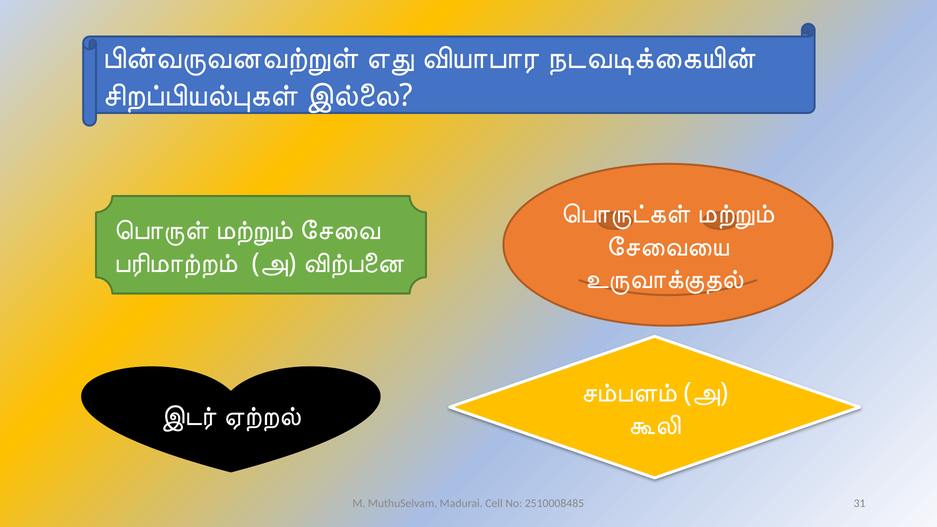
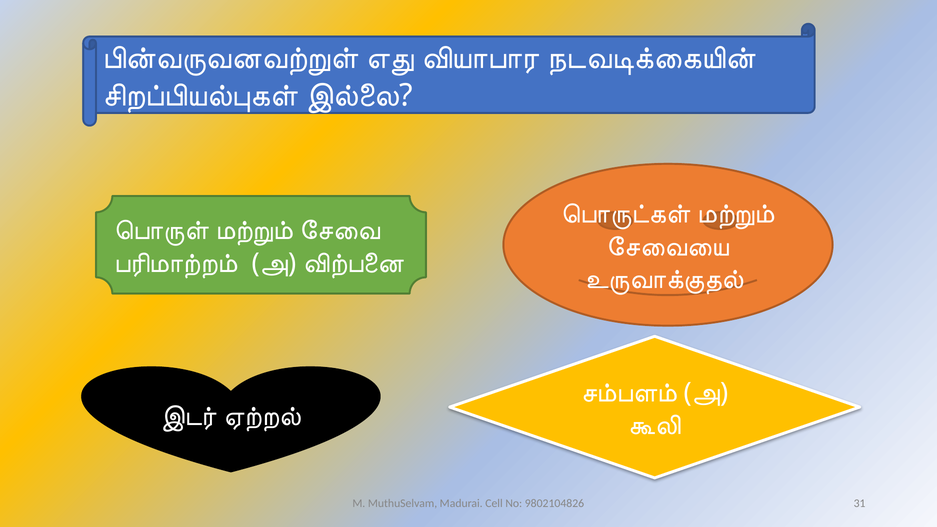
2510008485: 2510008485 -> 9802104826
